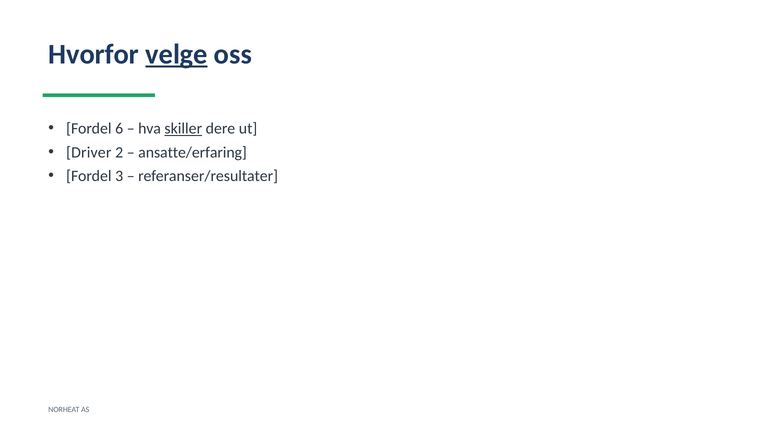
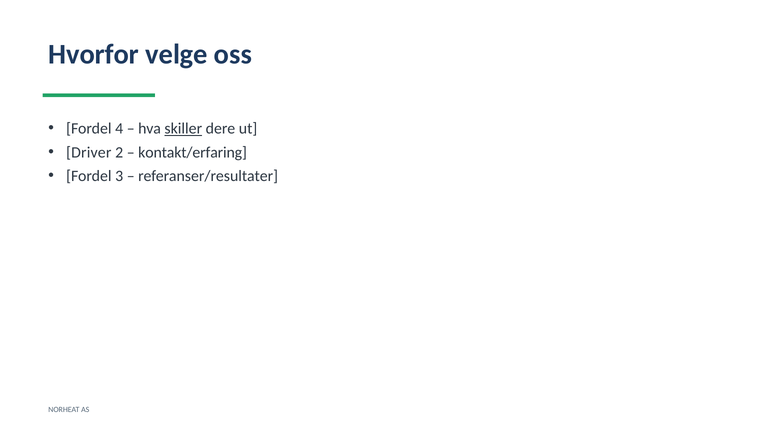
velge underline: present -> none
6: 6 -> 4
ansatte/erfaring: ansatte/erfaring -> kontakt/erfaring
